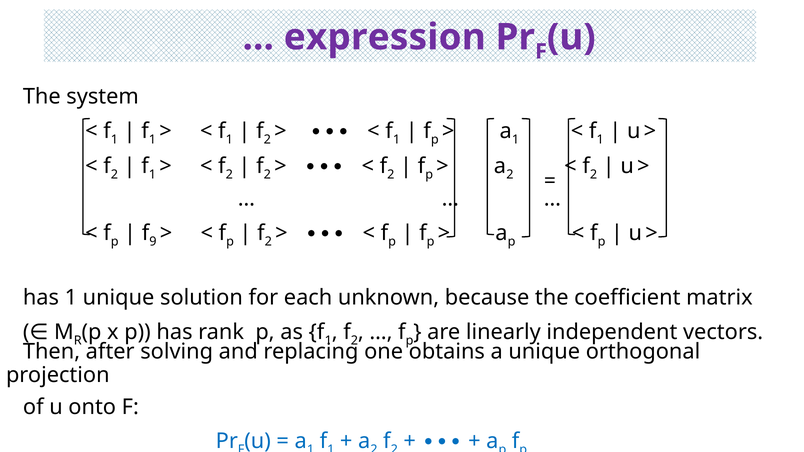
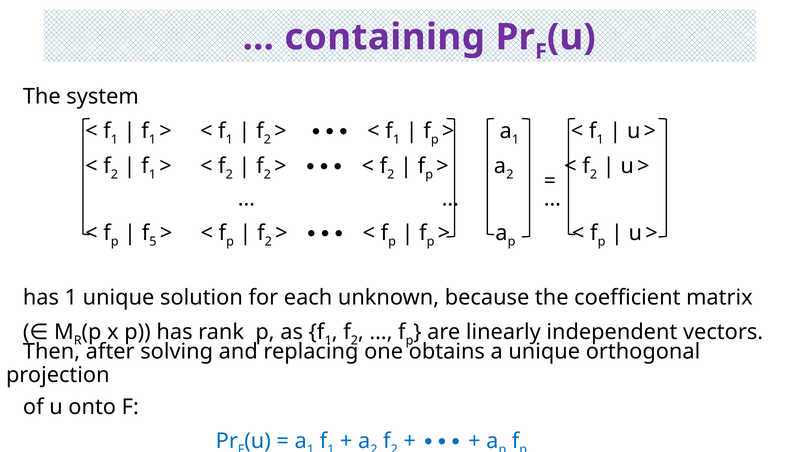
expression: expression -> containing
9: 9 -> 5
